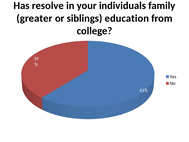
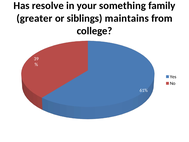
individuals: individuals -> something
education: education -> maintains
